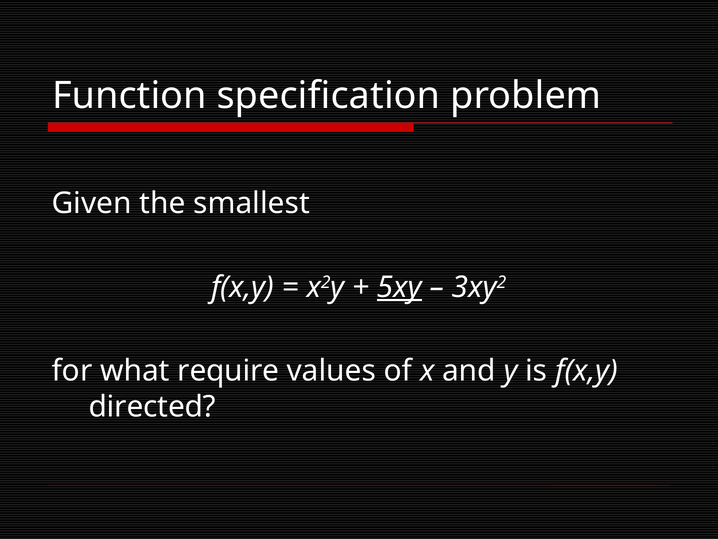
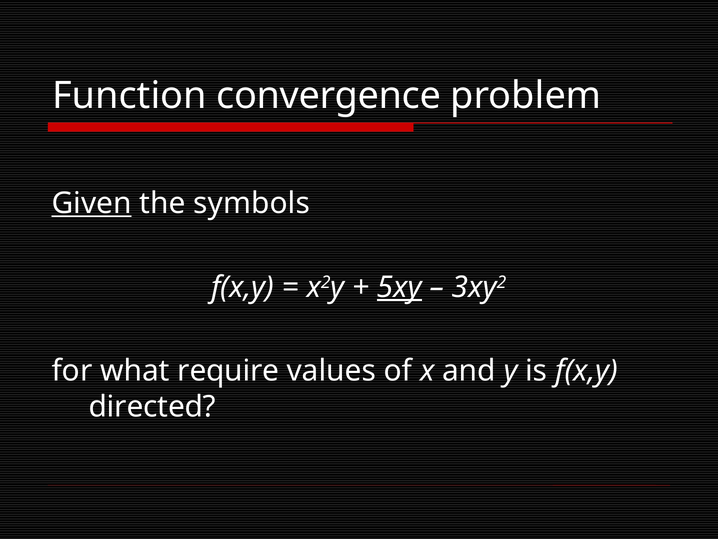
specification: specification -> convergence
Given underline: none -> present
smallest: smallest -> symbols
